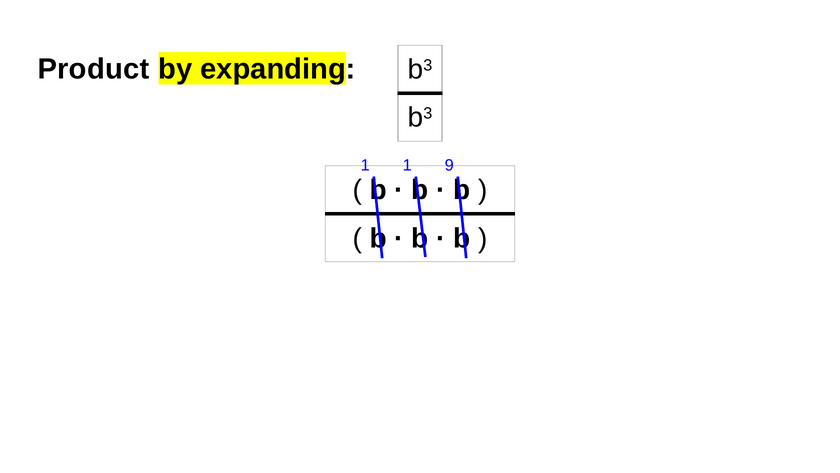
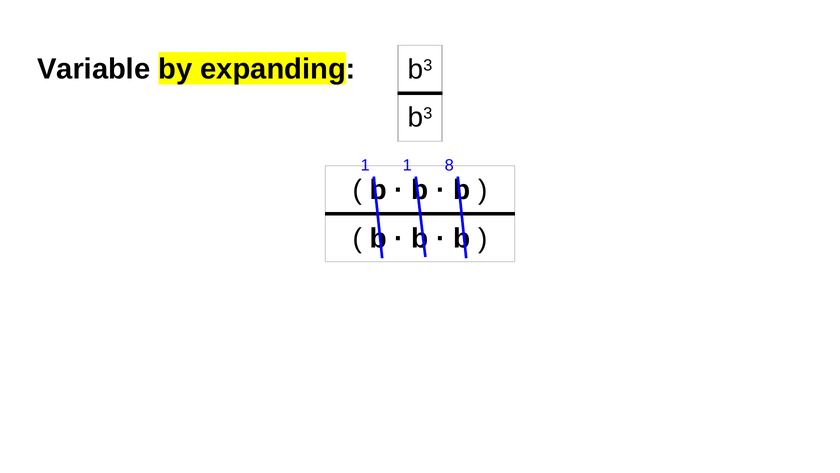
Product: Product -> Variable
9: 9 -> 8
